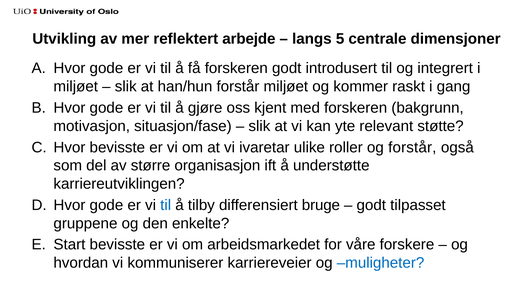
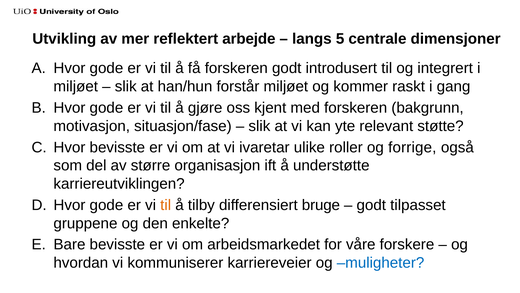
og forstår: forstår -> forrige
til at (166, 205) colour: blue -> orange
Start: Start -> Bare
